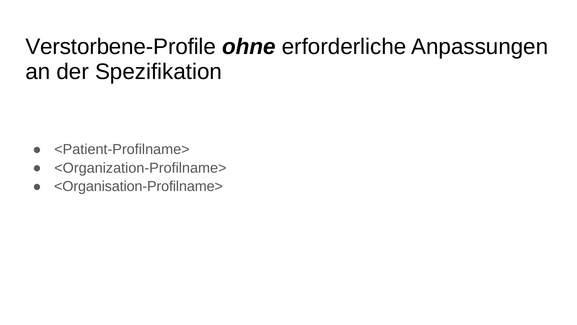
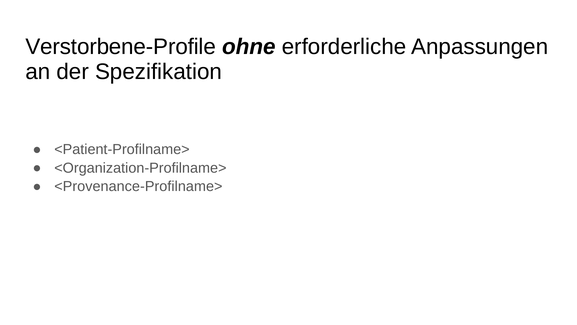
<Organisation-Profilname>: <Organisation-Profilname> -> <Provenance-Profilname>
